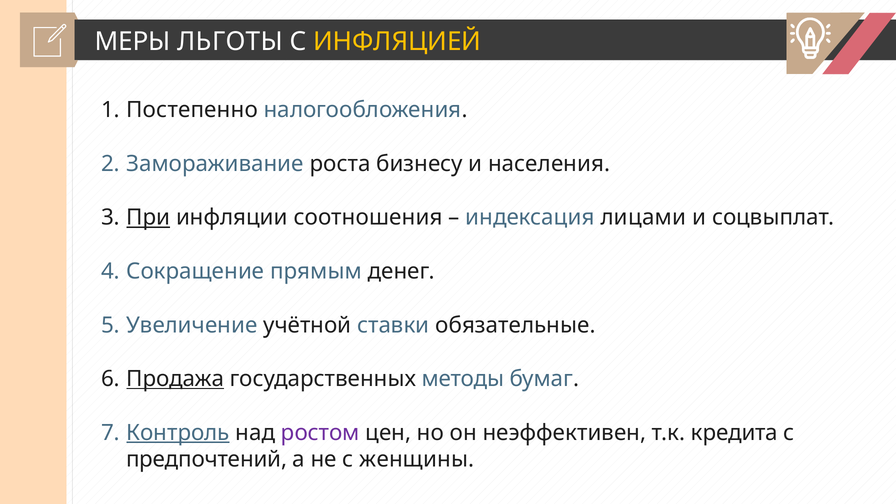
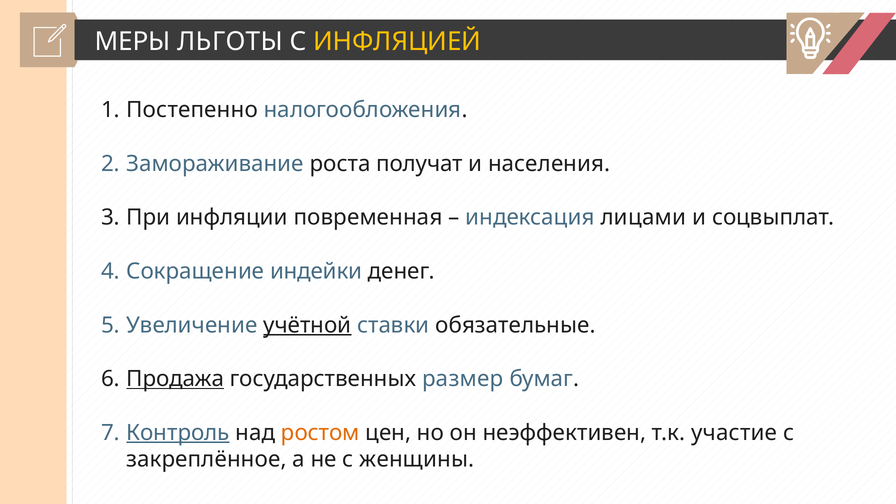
бизнесу: бизнесу -> получат
При underline: present -> none
соотношения: соотношения -> повременная
прямым: прямым -> индейки
учётной underline: none -> present
методы: методы -> размер
ростом colour: purple -> orange
кредита: кредита -> участие
предпочтений: предпочтений -> закреплённое
